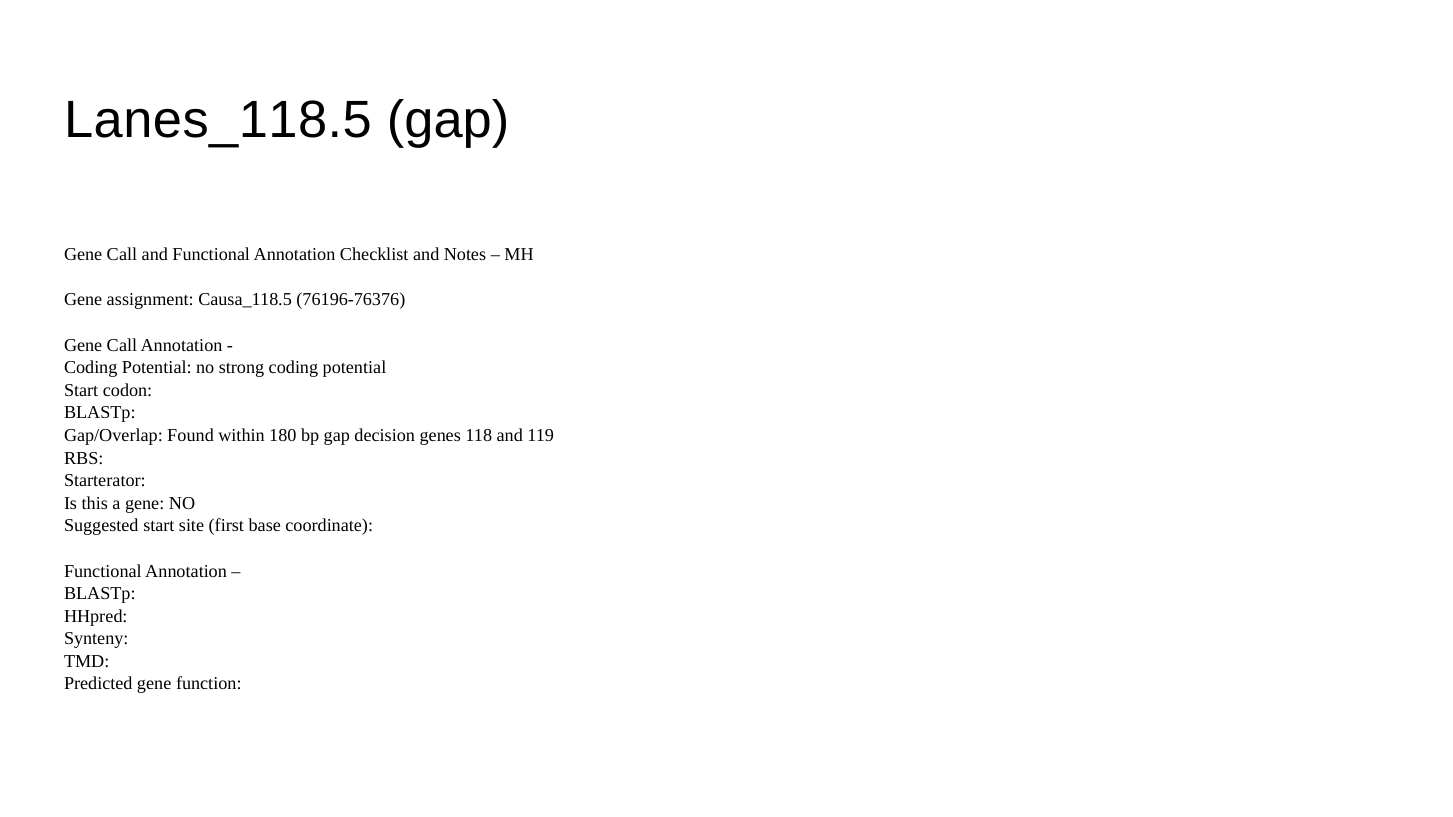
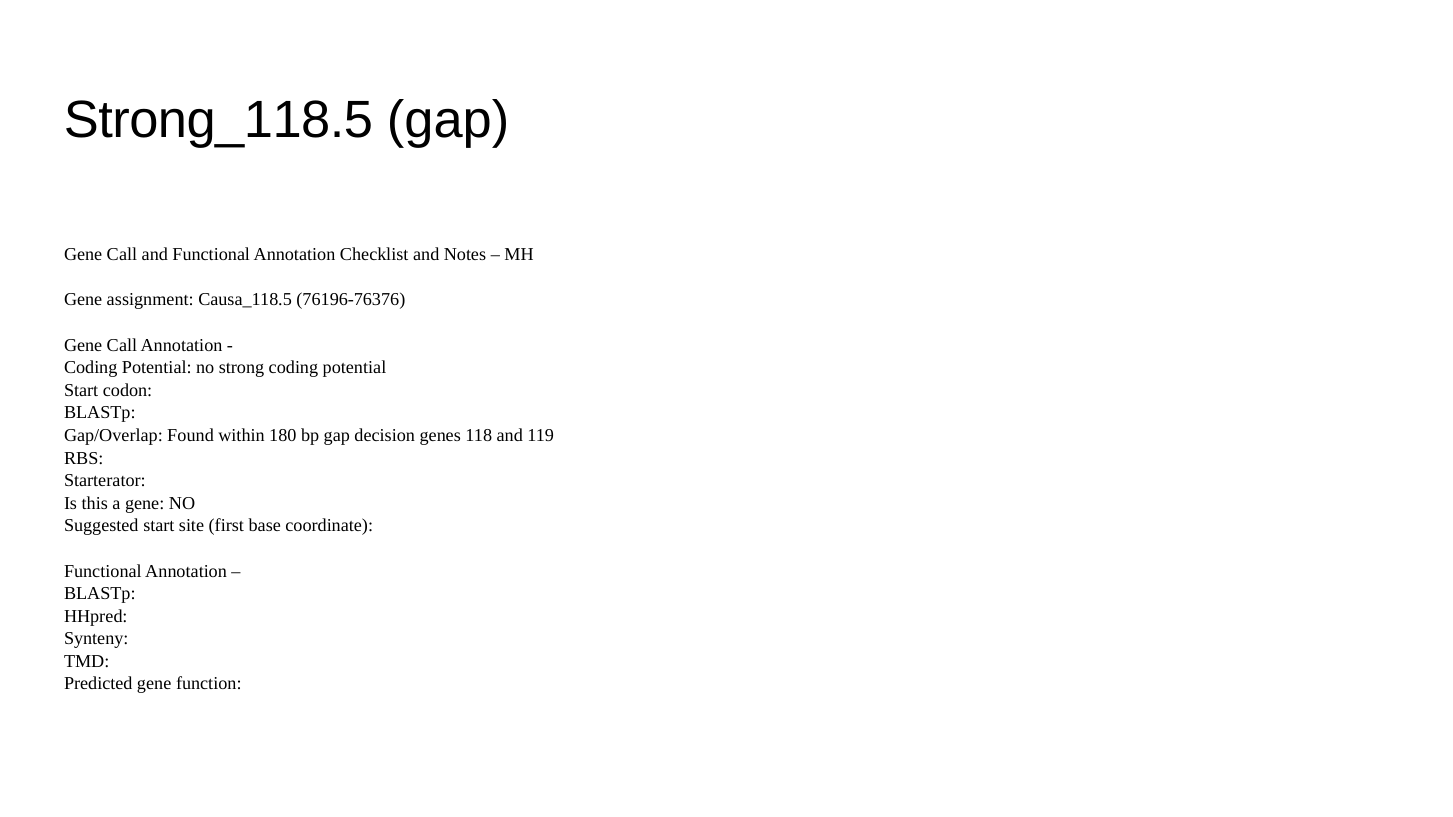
Lanes_118.5: Lanes_118.5 -> Strong_118.5
